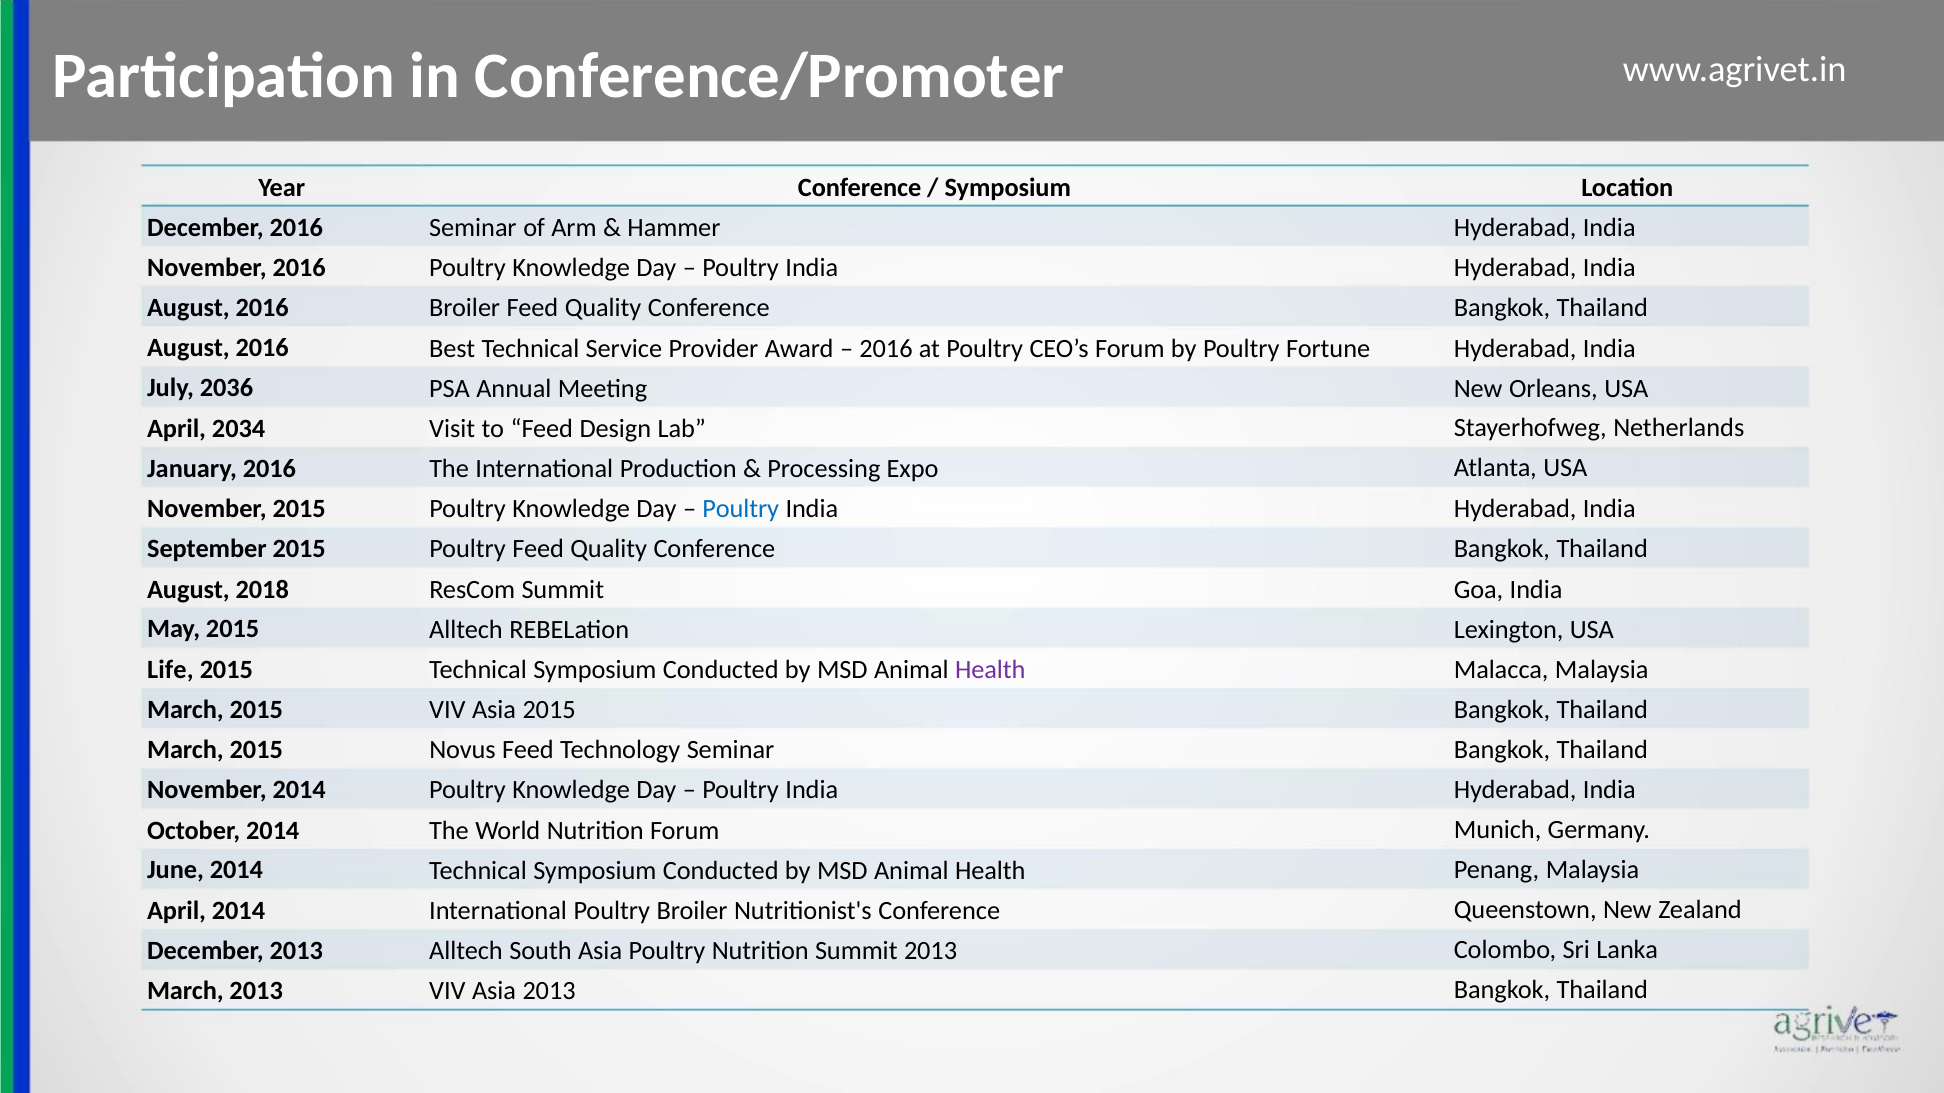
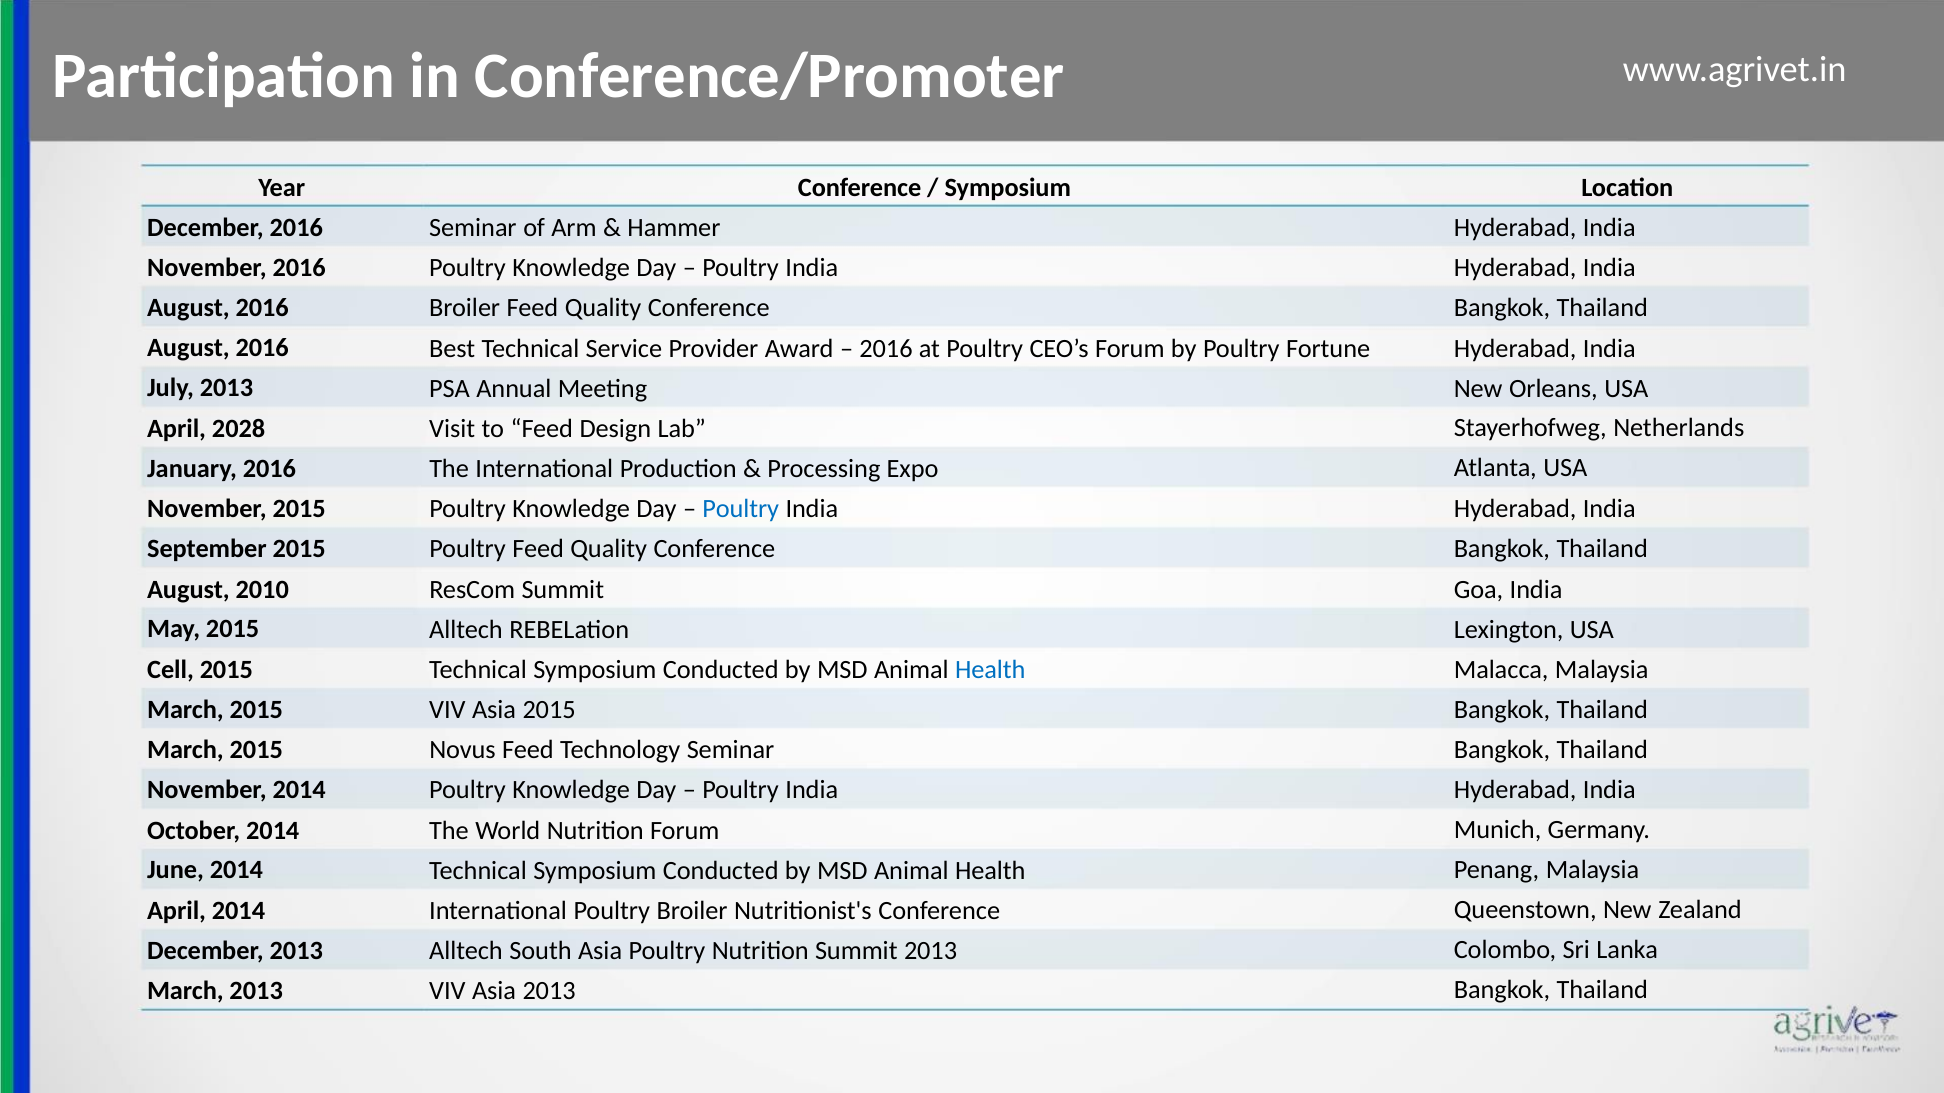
July 2036: 2036 -> 2013
2034: 2034 -> 2028
2018: 2018 -> 2010
Life: Life -> Cell
Health at (990, 670) colour: purple -> blue
